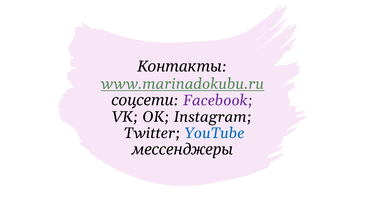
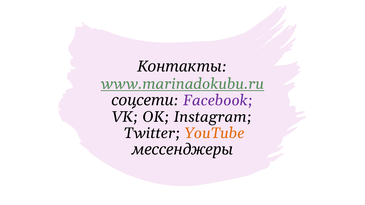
YouTube colour: blue -> orange
